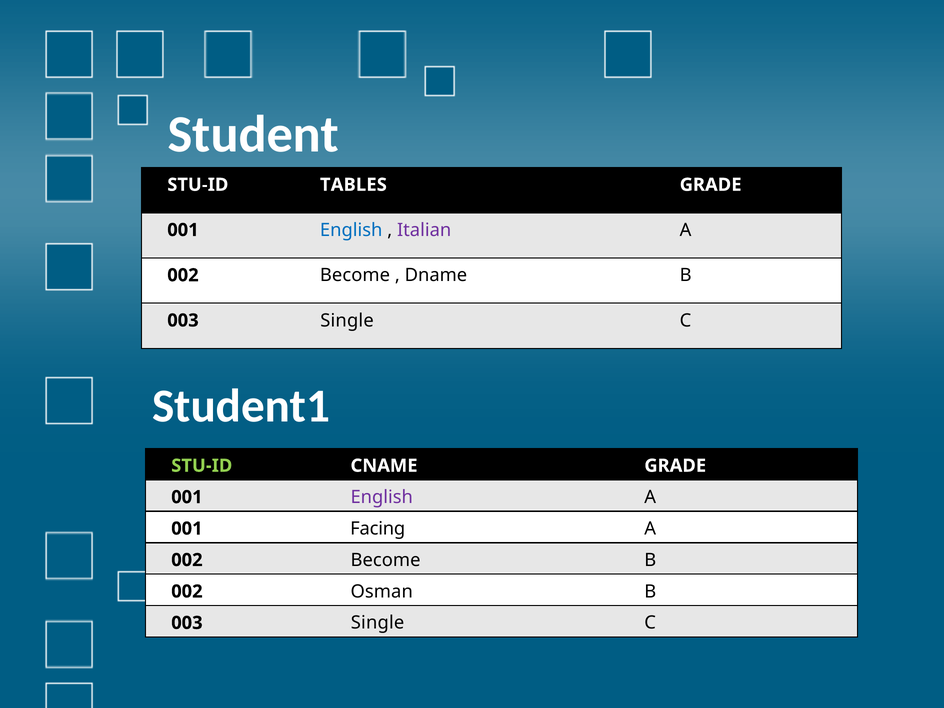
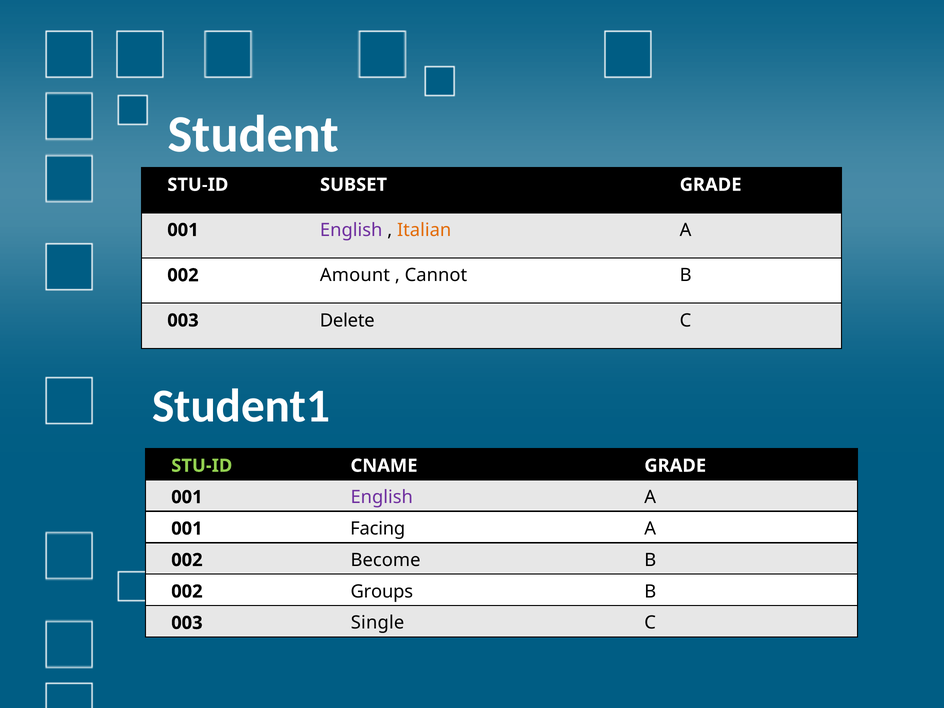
TABLES: TABLES -> SUBSET
English at (351, 230) colour: blue -> purple
Italian colour: purple -> orange
Become at (355, 275): Become -> Amount
Dname: Dname -> Cannot
Single at (347, 320): Single -> Delete
Osman: Osman -> Groups
